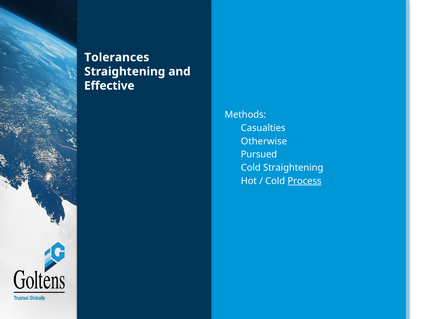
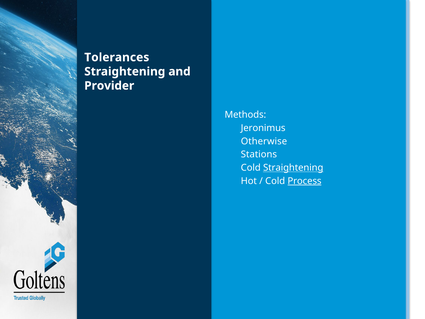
Effective: Effective -> Provider
Casualties: Casualties -> Jeronimus
Pursued: Pursued -> Stations
Straightening at (293, 168) underline: none -> present
